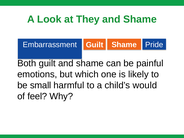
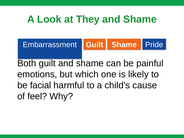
small: small -> facial
would: would -> cause
